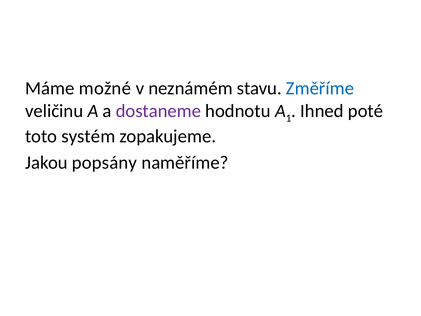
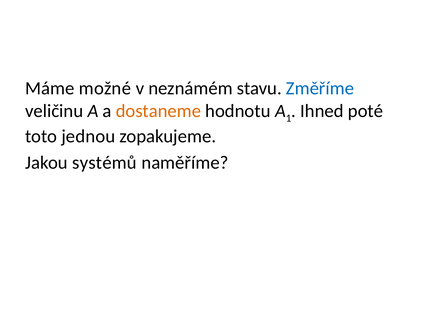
dostaneme colour: purple -> orange
systém: systém -> jednou
popsány: popsány -> systémů
